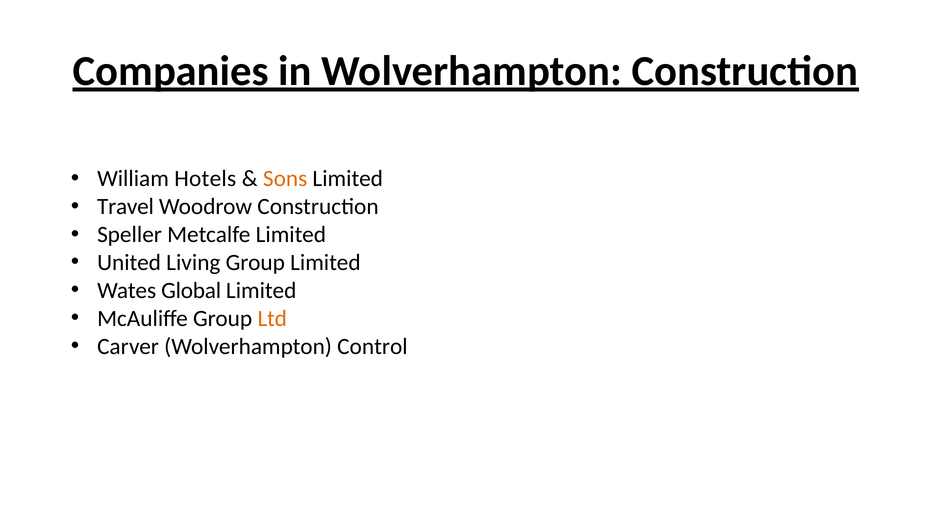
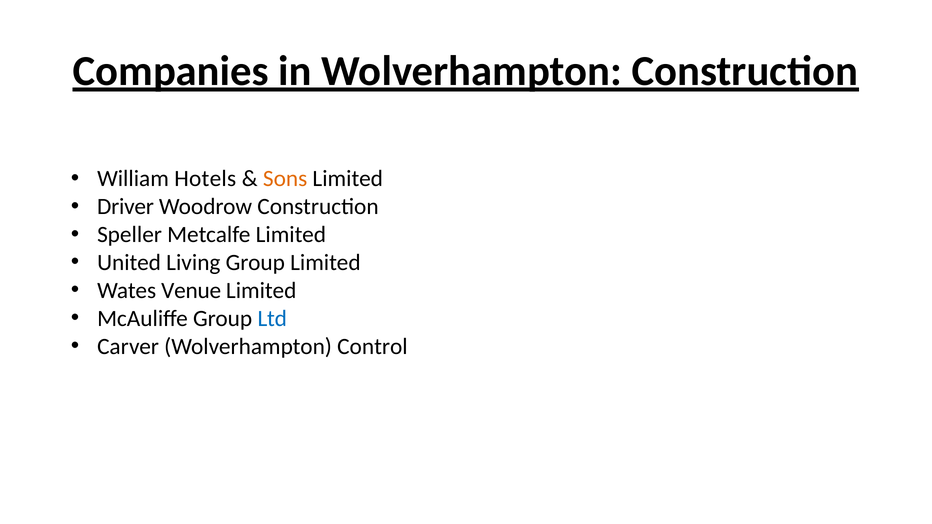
Travel: Travel -> Driver
Global: Global -> Venue
Ltd colour: orange -> blue
